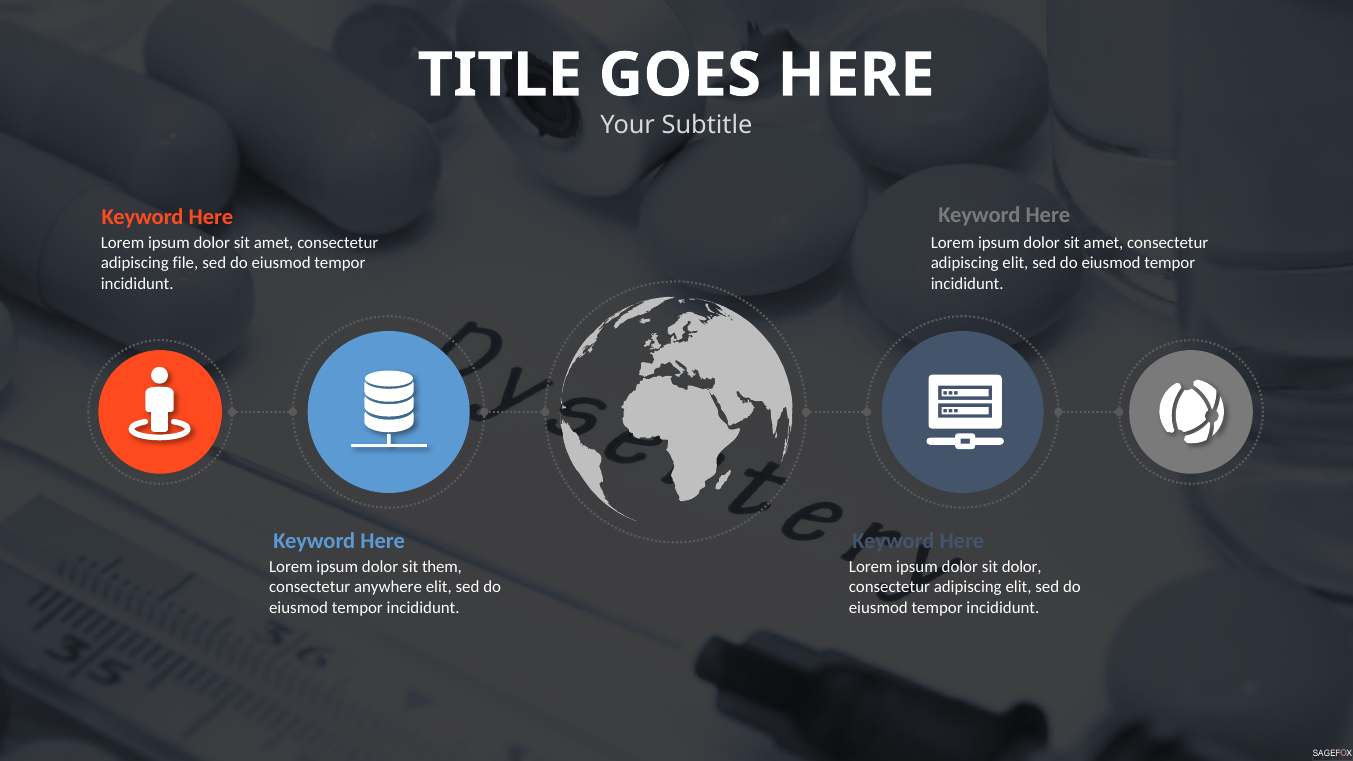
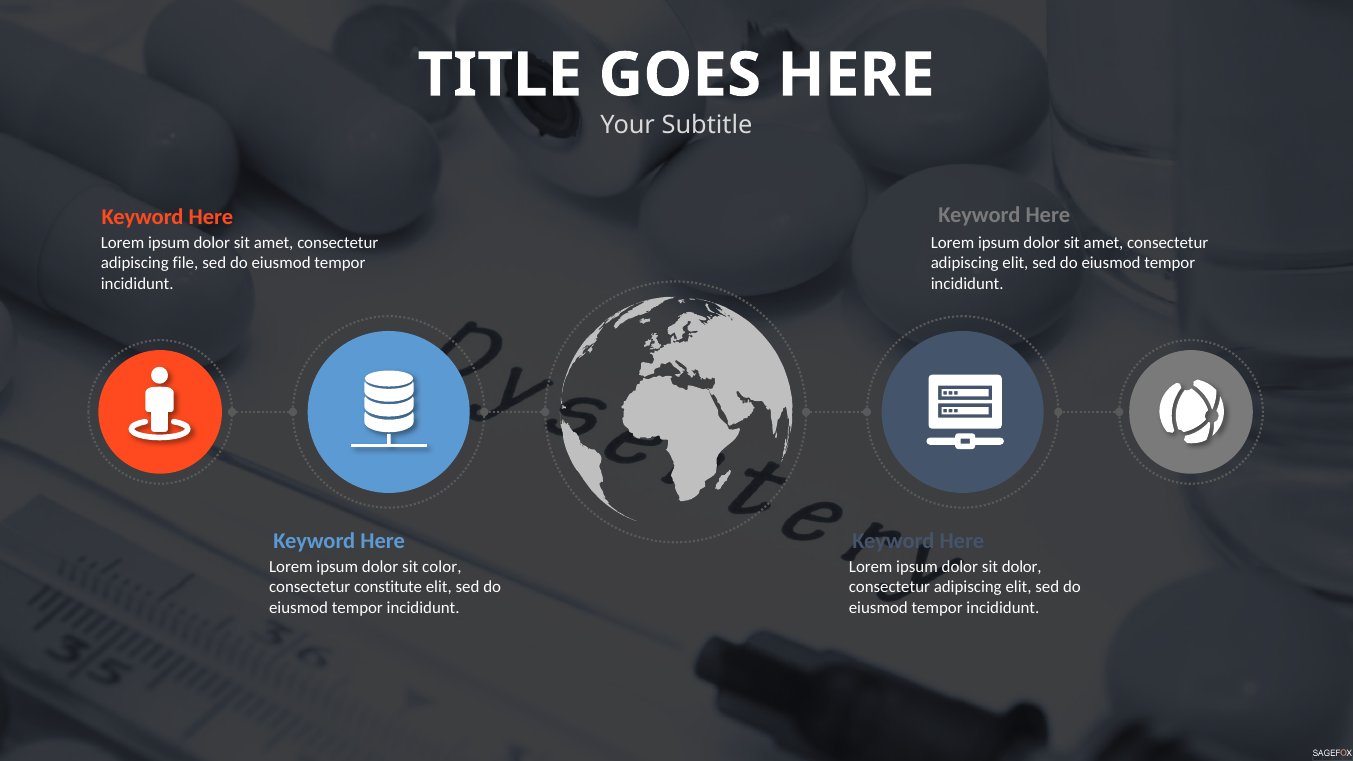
them: them -> color
anywhere: anywhere -> constitute
